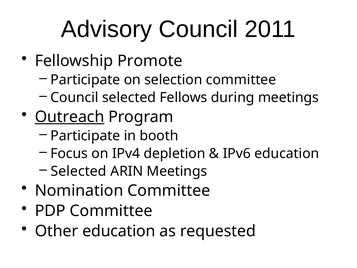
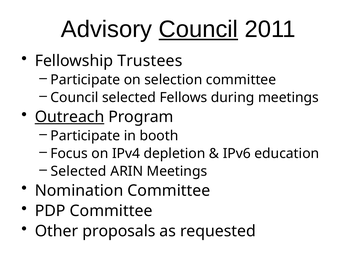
Council at (198, 29) underline: none -> present
Promote: Promote -> Trustees
Other education: education -> proposals
